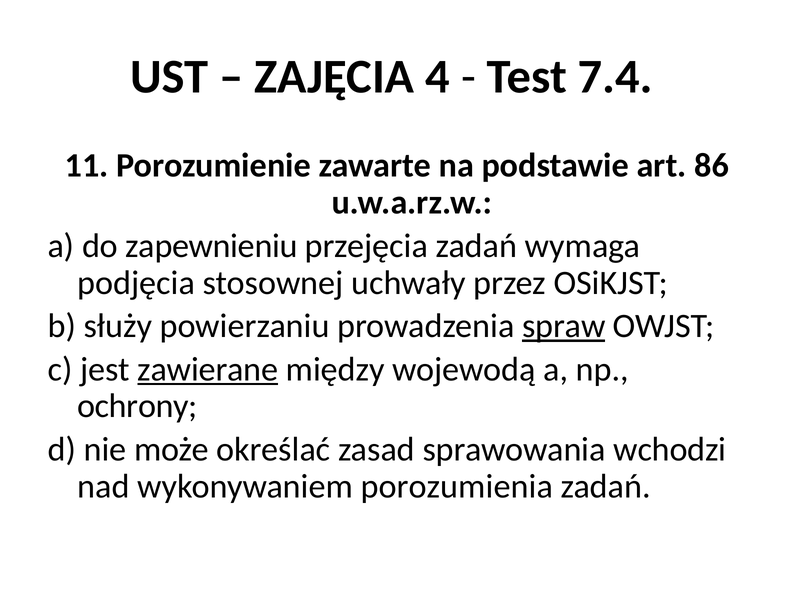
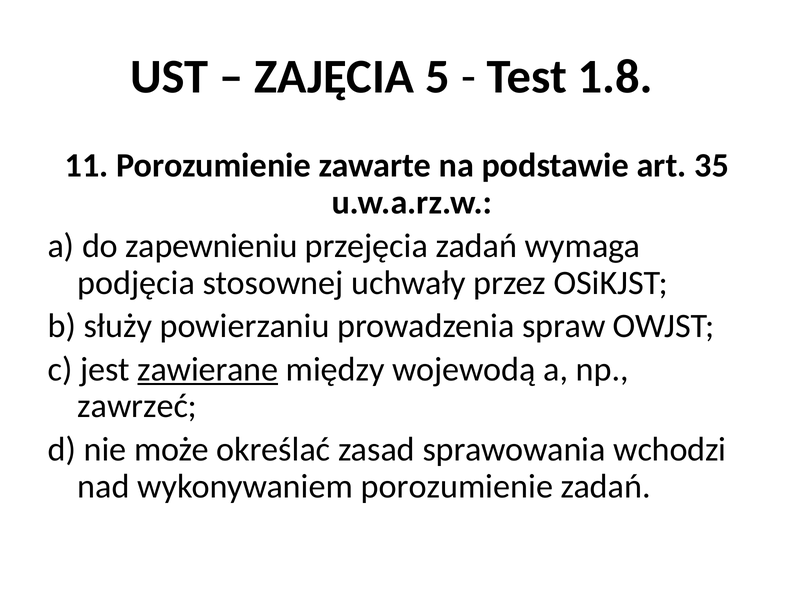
4: 4 -> 5
7.4: 7.4 -> 1.8
86: 86 -> 35
spraw underline: present -> none
ochrony: ochrony -> zawrzeć
wykonywaniem porozumienia: porozumienia -> porozumienie
